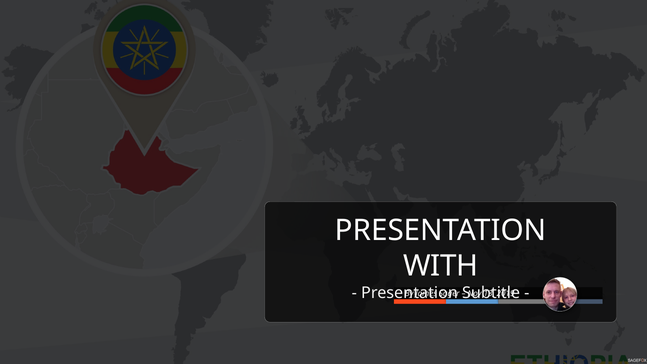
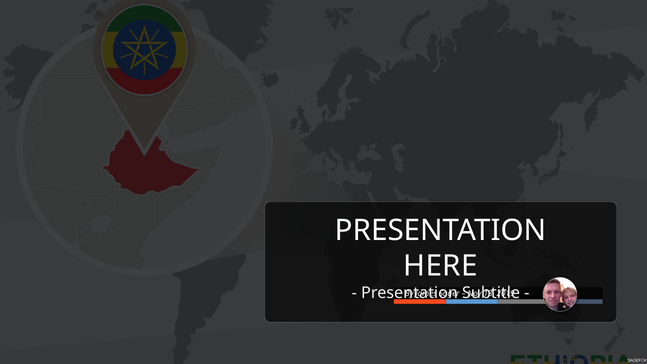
WITH: WITH -> HERE
